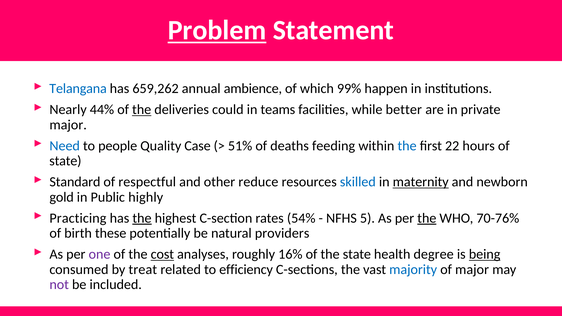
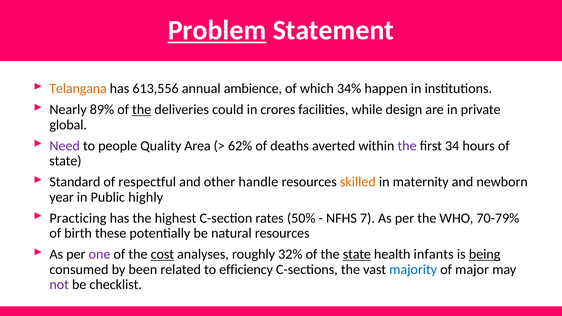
Telangana colour: blue -> orange
659,262: 659,262 -> 613,556
99%: 99% -> 34%
44%: 44% -> 89%
teams: teams -> crores
better: better -> design
major at (68, 125): major -> global
Need colour: blue -> purple
Case: Case -> Area
51%: 51% -> 62%
feeding: feeding -> averted
the at (407, 146) colour: blue -> purple
22: 22 -> 34
reduce: reduce -> handle
skilled colour: blue -> orange
maternity underline: present -> none
gold: gold -> year
the at (142, 218) underline: present -> none
54%: 54% -> 50%
5: 5 -> 7
the at (427, 218) underline: present -> none
70-76%: 70-76% -> 70-79%
natural providers: providers -> resources
16%: 16% -> 32%
state at (357, 254) underline: none -> present
degree: degree -> infants
treat: treat -> been
included: included -> checklist
